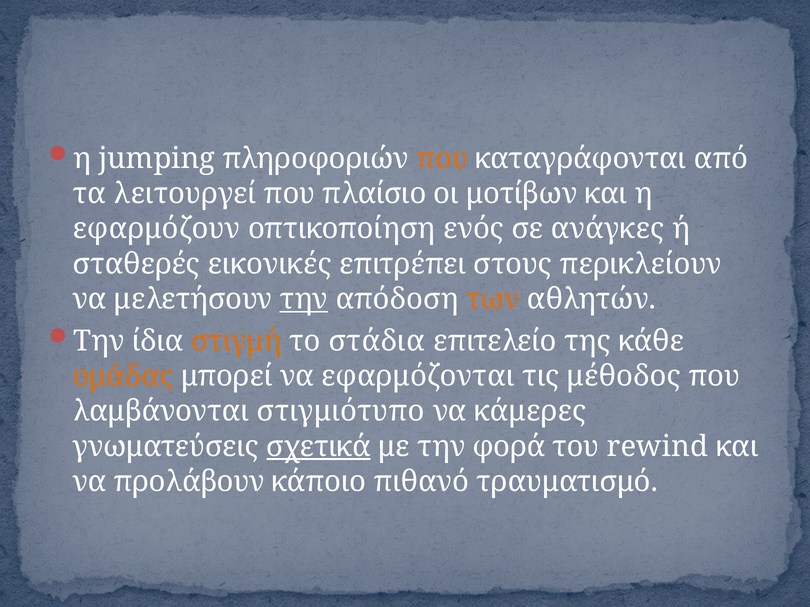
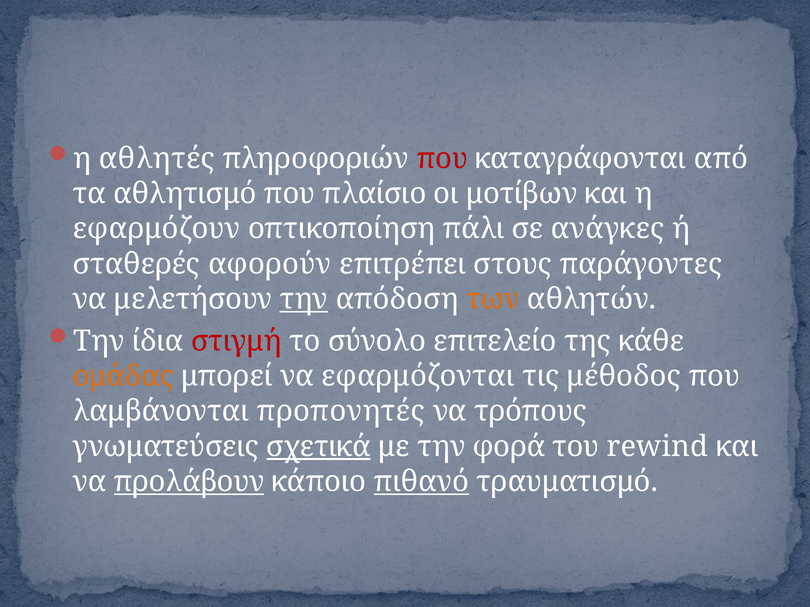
jumping: jumping -> αθλητές
που at (442, 159) colour: orange -> red
λειτουργεί: λειτουργεί -> αθλητισμό
ενός: ενός -> πάλι
εικονικές: εικονικές -> αφορούν
περικλείουν: περικλείουν -> παράγοντες
στιγμή colour: orange -> red
στάδια: στάδια -> σύνολο
στιγμιότυπο: στιγμιότυπο -> προπονητές
κάμερες: κάμερες -> τρόπους
προλάβουν underline: none -> present
πιθανό underline: none -> present
